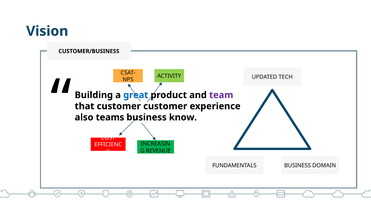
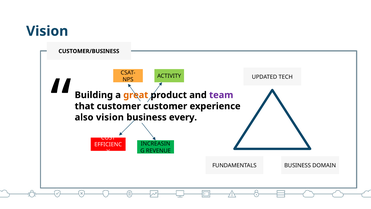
great colour: blue -> orange
also teams: teams -> vision
know: know -> every
